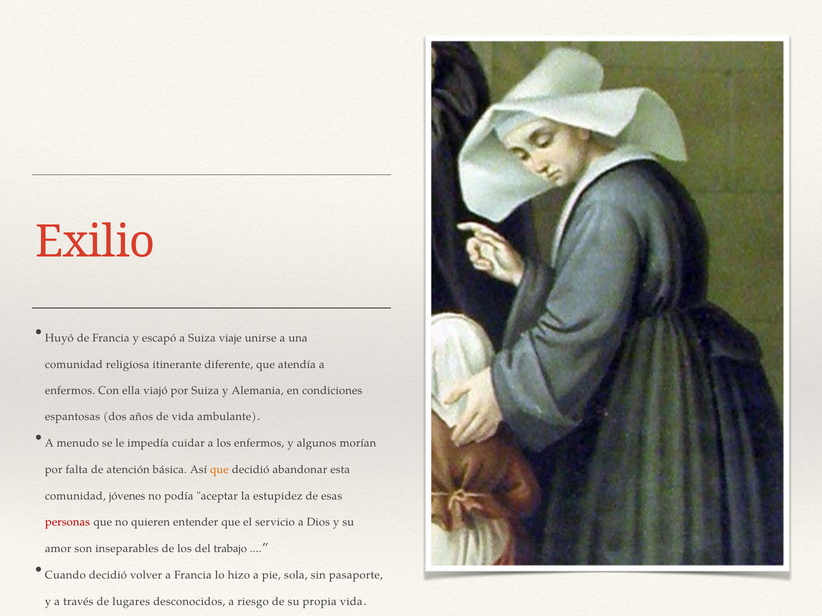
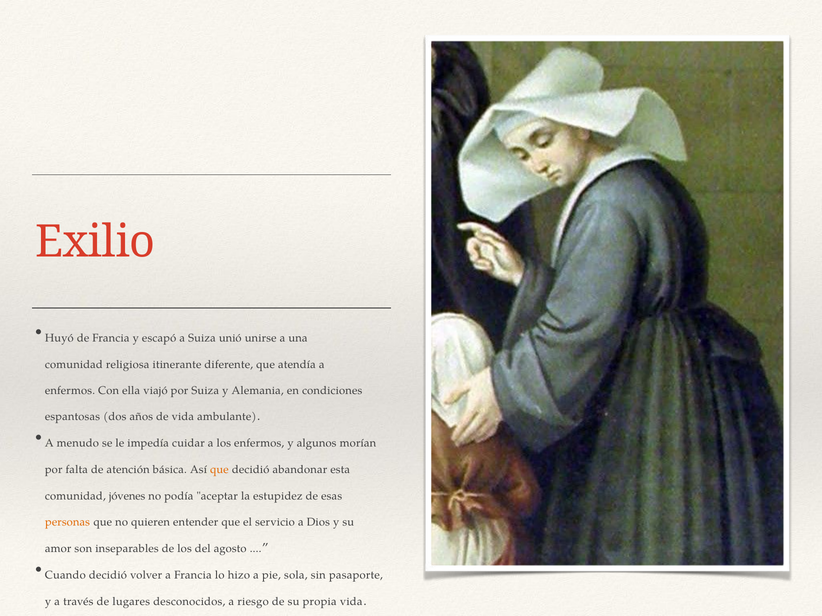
viaje: viaje -> unió
personas colour: red -> orange
trabajo: trabajo -> agosto
